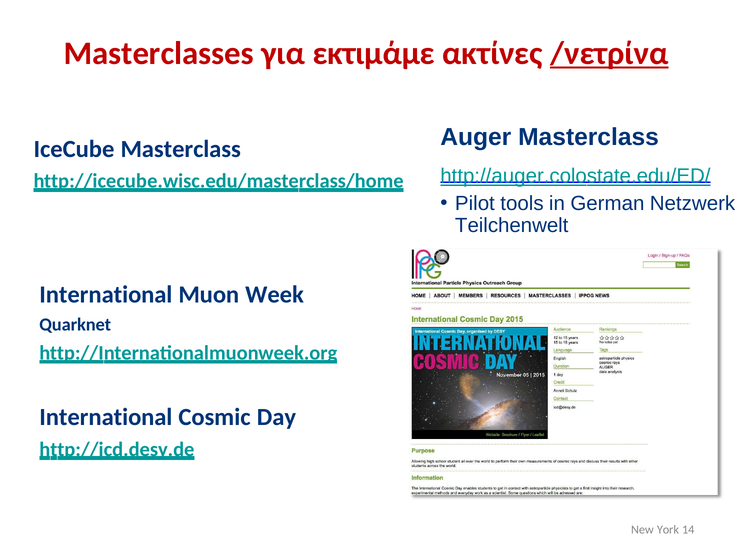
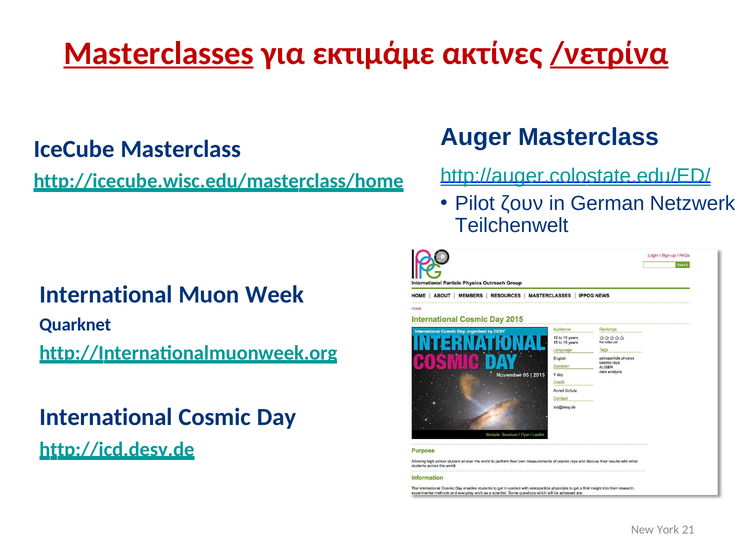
Masterclasses underline: none -> present
tools: tools -> ζουν
14: 14 -> 21
